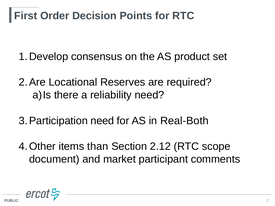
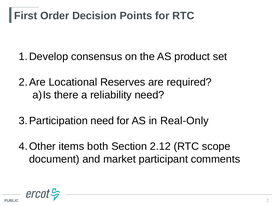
Real-Both: Real-Both -> Real-Only
than: than -> both
